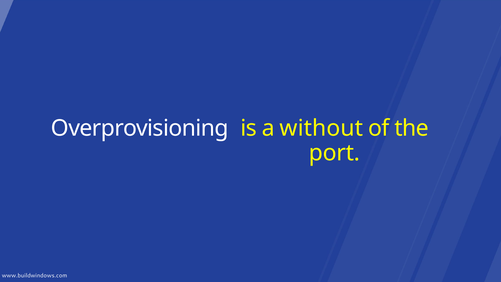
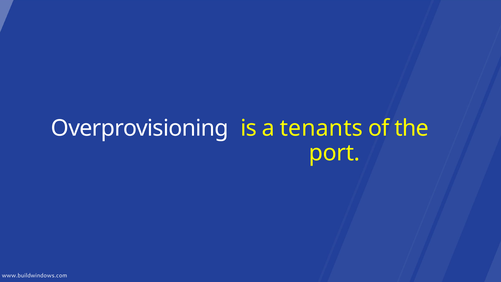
without: without -> tenants
